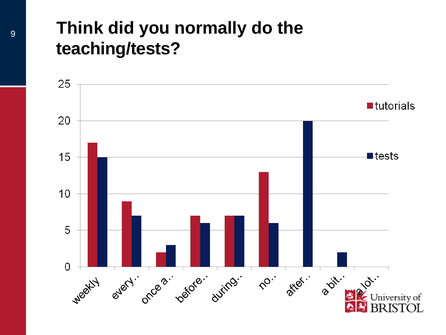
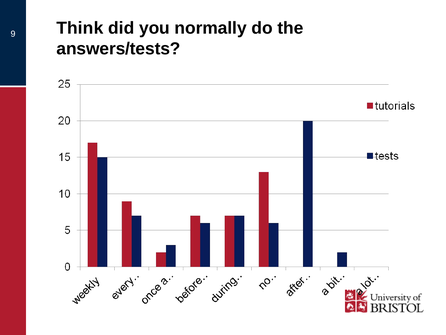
teaching/tests: teaching/tests -> answers/tests
